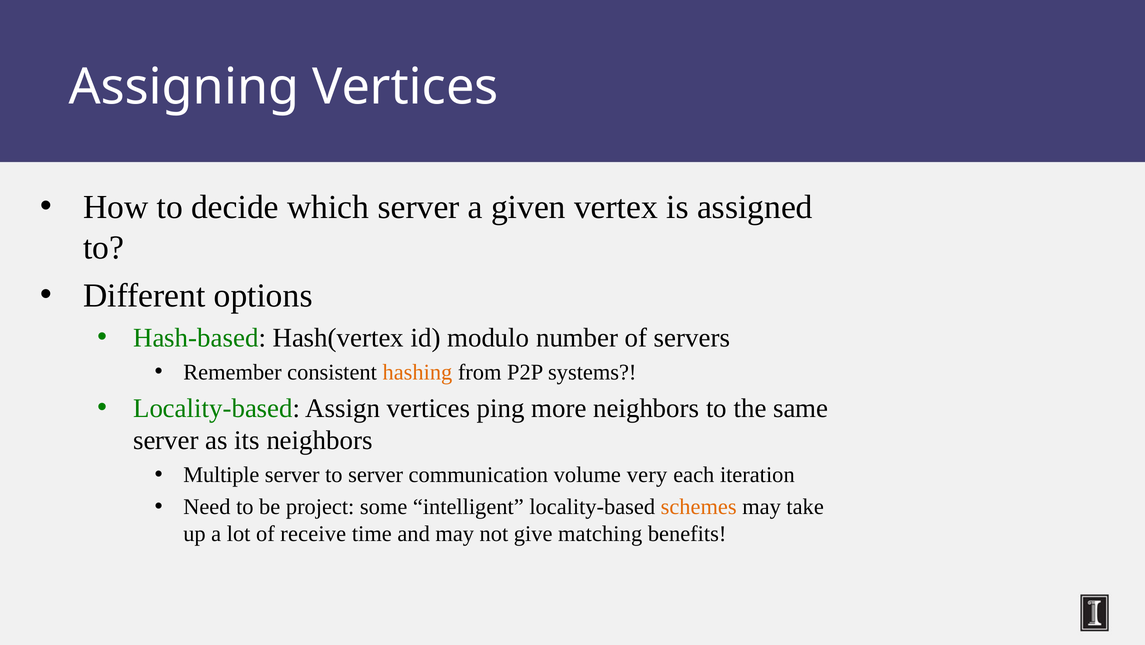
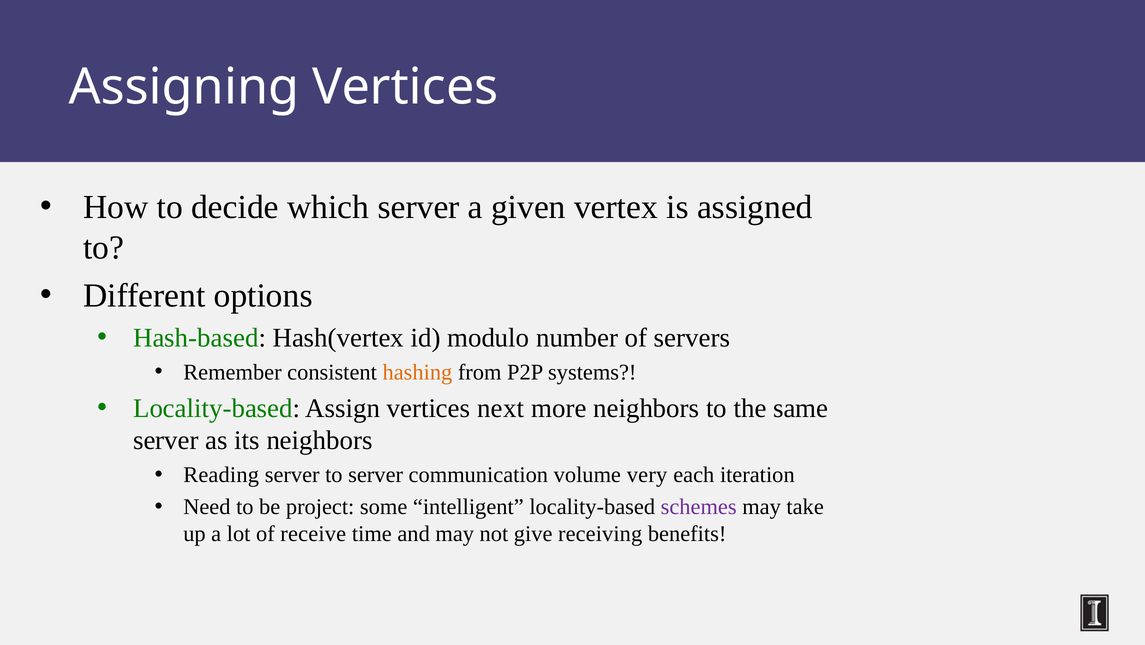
ping: ping -> next
Multiple: Multiple -> Reading
schemes colour: orange -> purple
matching: matching -> receiving
